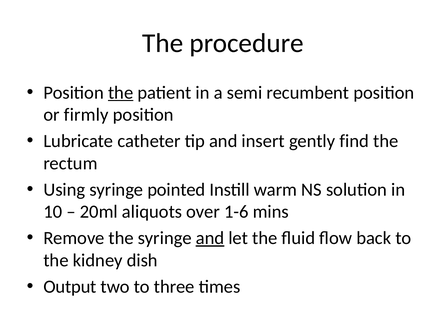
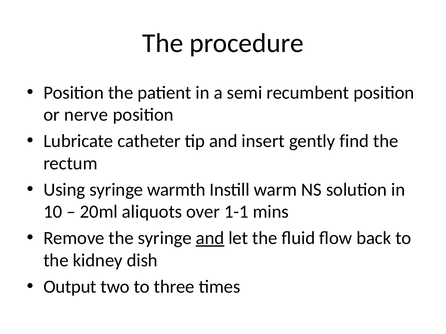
the at (121, 93) underline: present -> none
firmly: firmly -> nerve
pointed: pointed -> warmth
1-6: 1-6 -> 1-1
